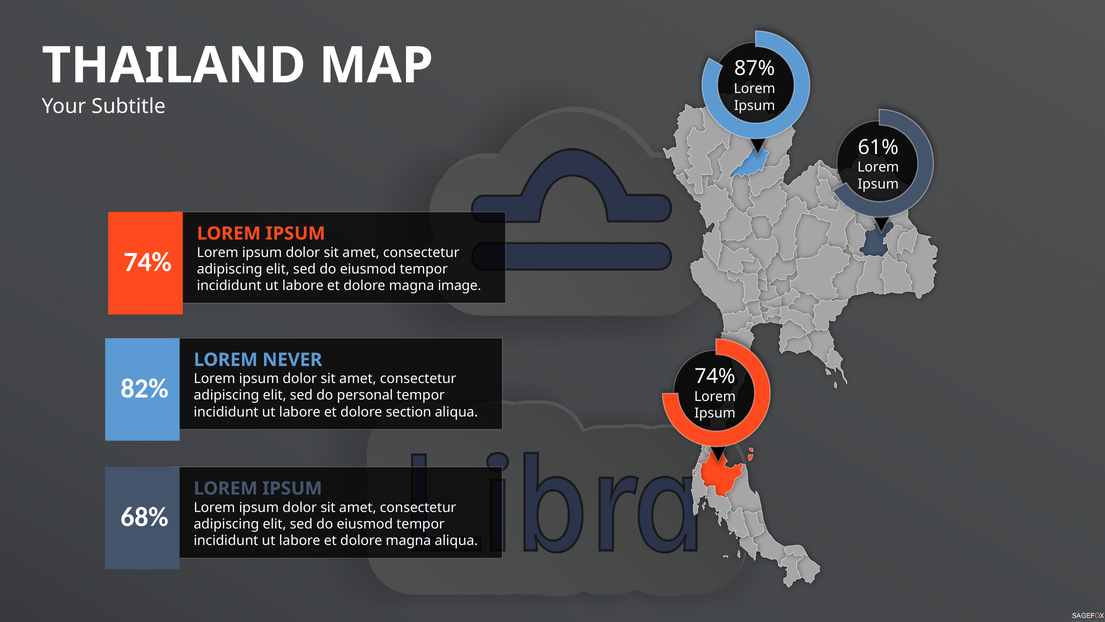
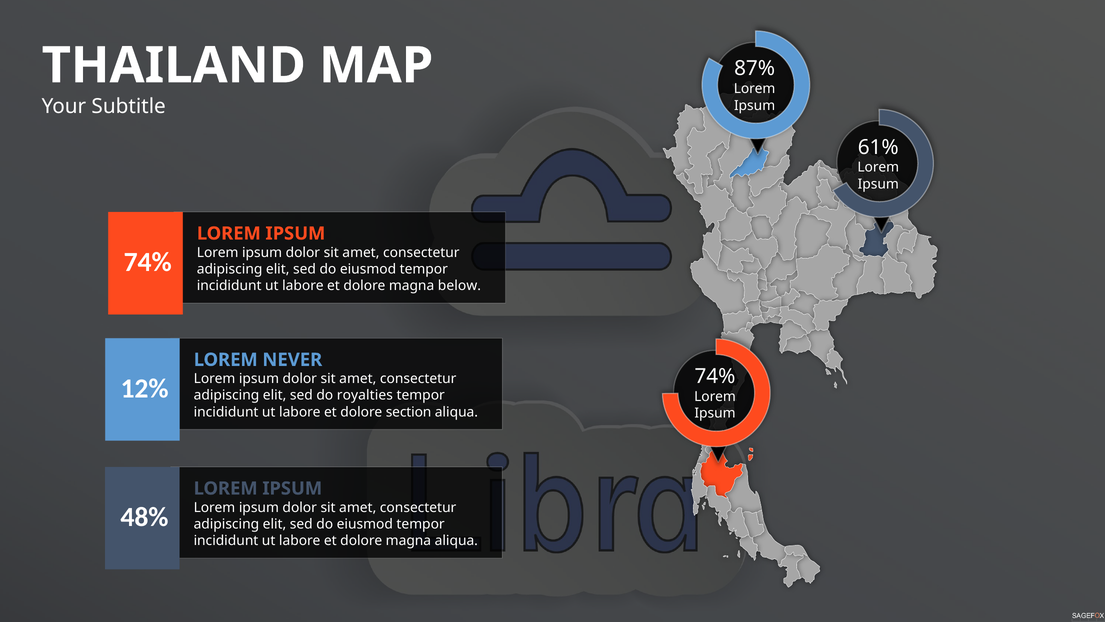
image: image -> below
82%: 82% -> 12%
personal: personal -> royalties
68%: 68% -> 48%
